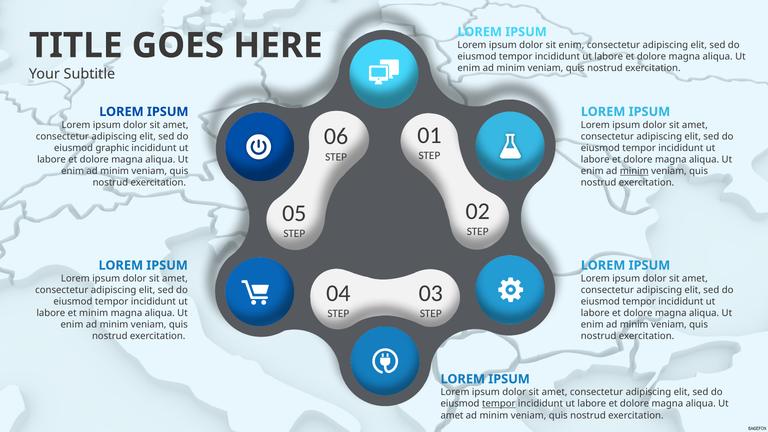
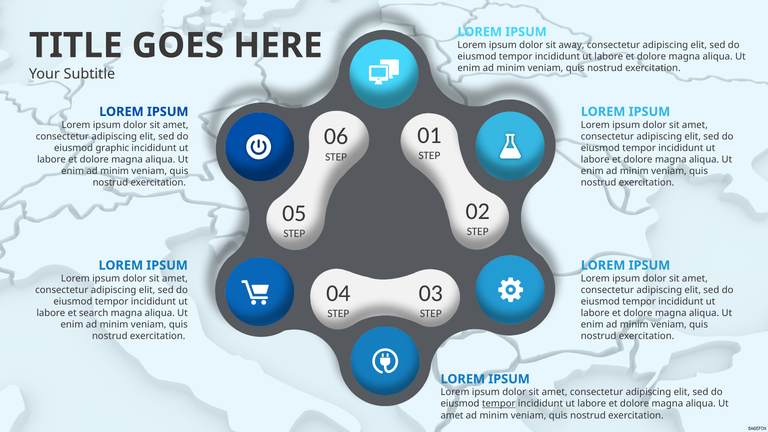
sit enim: enim -> away
minim at (634, 171) underline: present -> none
et minim: minim -> search
